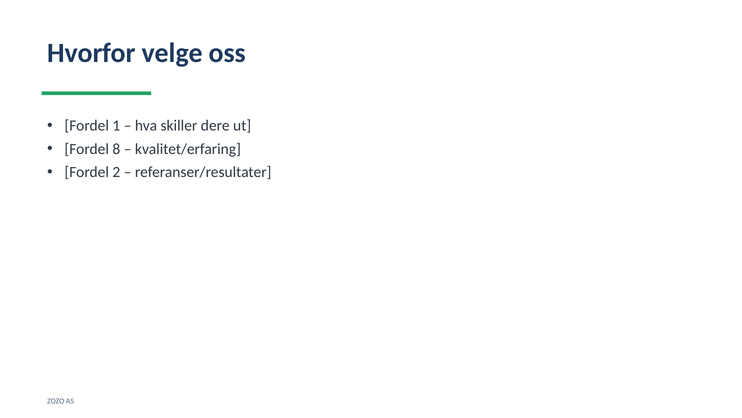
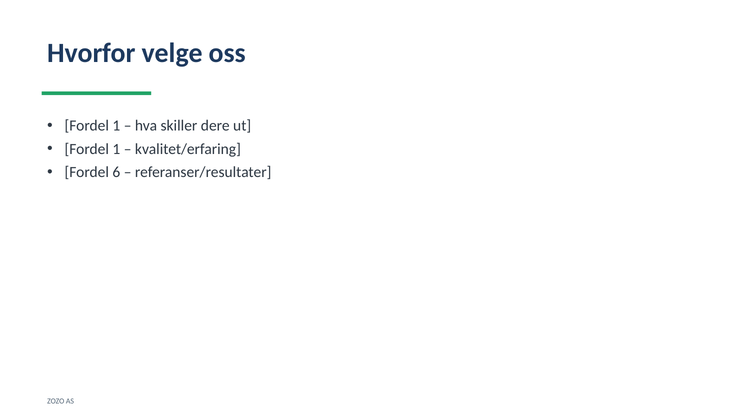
8 at (116, 149): 8 -> 1
2: 2 -> 6
